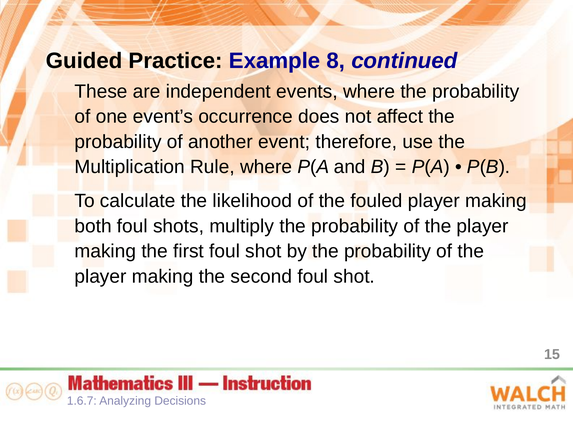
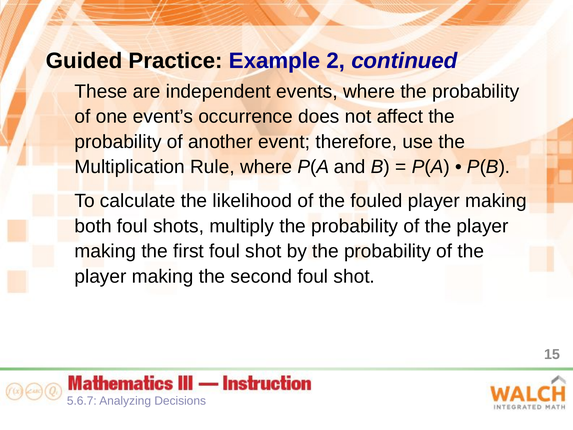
8: 8 -> 2
1.6.7: 1.6.7 -> 5.6.7
